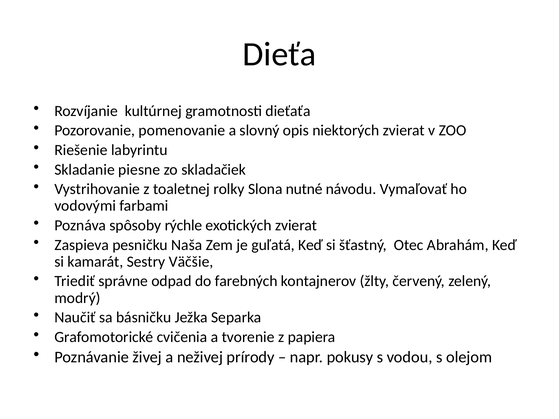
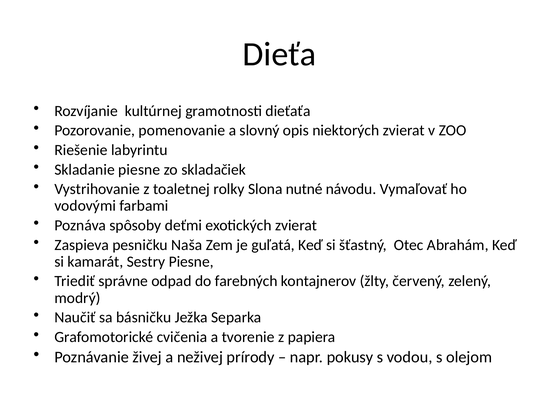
rýchle: rýchle -> deťmi
Sestry Väčšie: Väčšie -> Piesne
